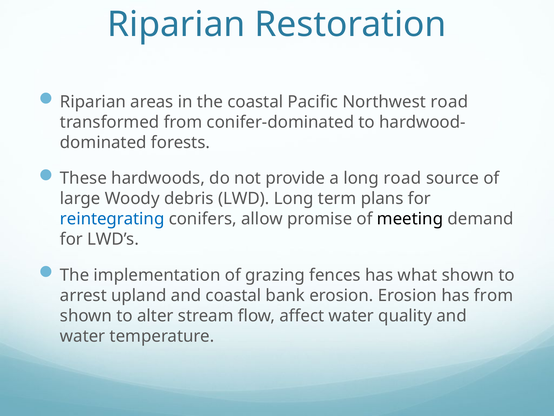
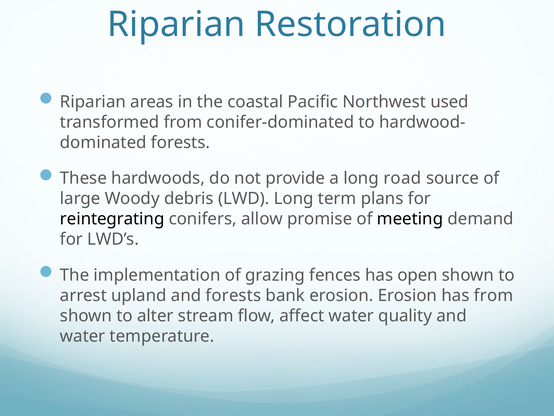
Northwest road: road -> used
reintegrating colour: blue -> black
what: what -> open
and coastal: coastal -> forests
